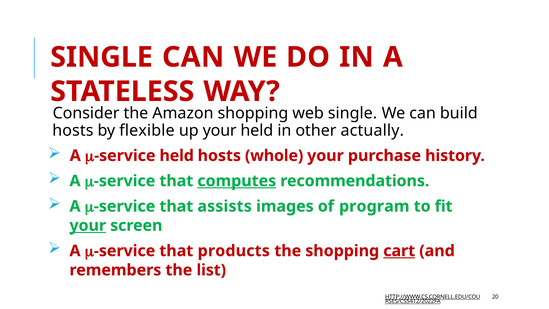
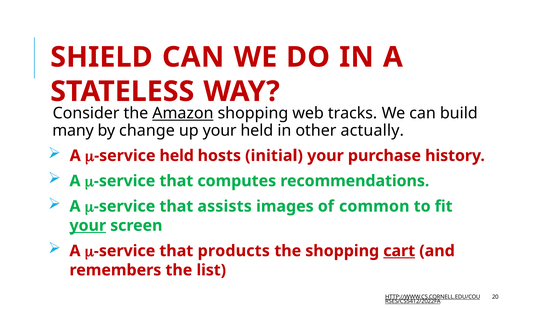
SINGLE at (102, 57): SINGLE -> SHIELD
Amazon underline: none -> present
web single: single -> tracks
hosts at (73, 130): hosts -> many
flexible: flexible -> change
whole: whole -> initial
computes underline: present -> none
program: program -> common
